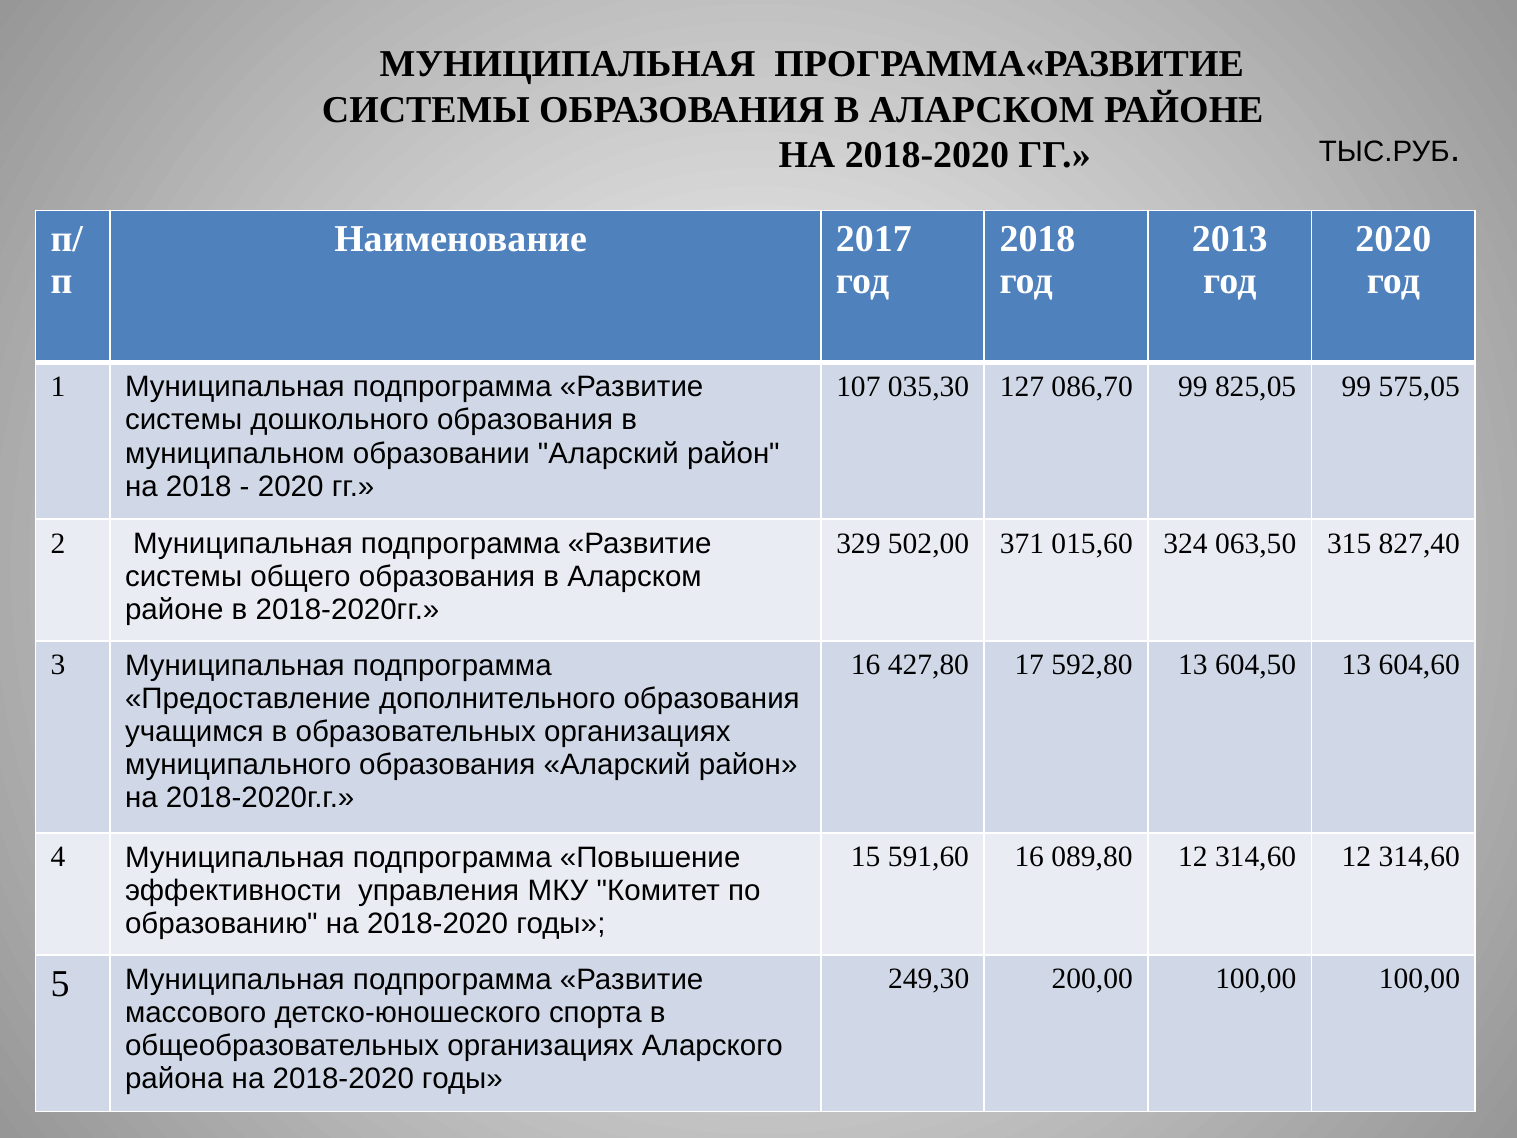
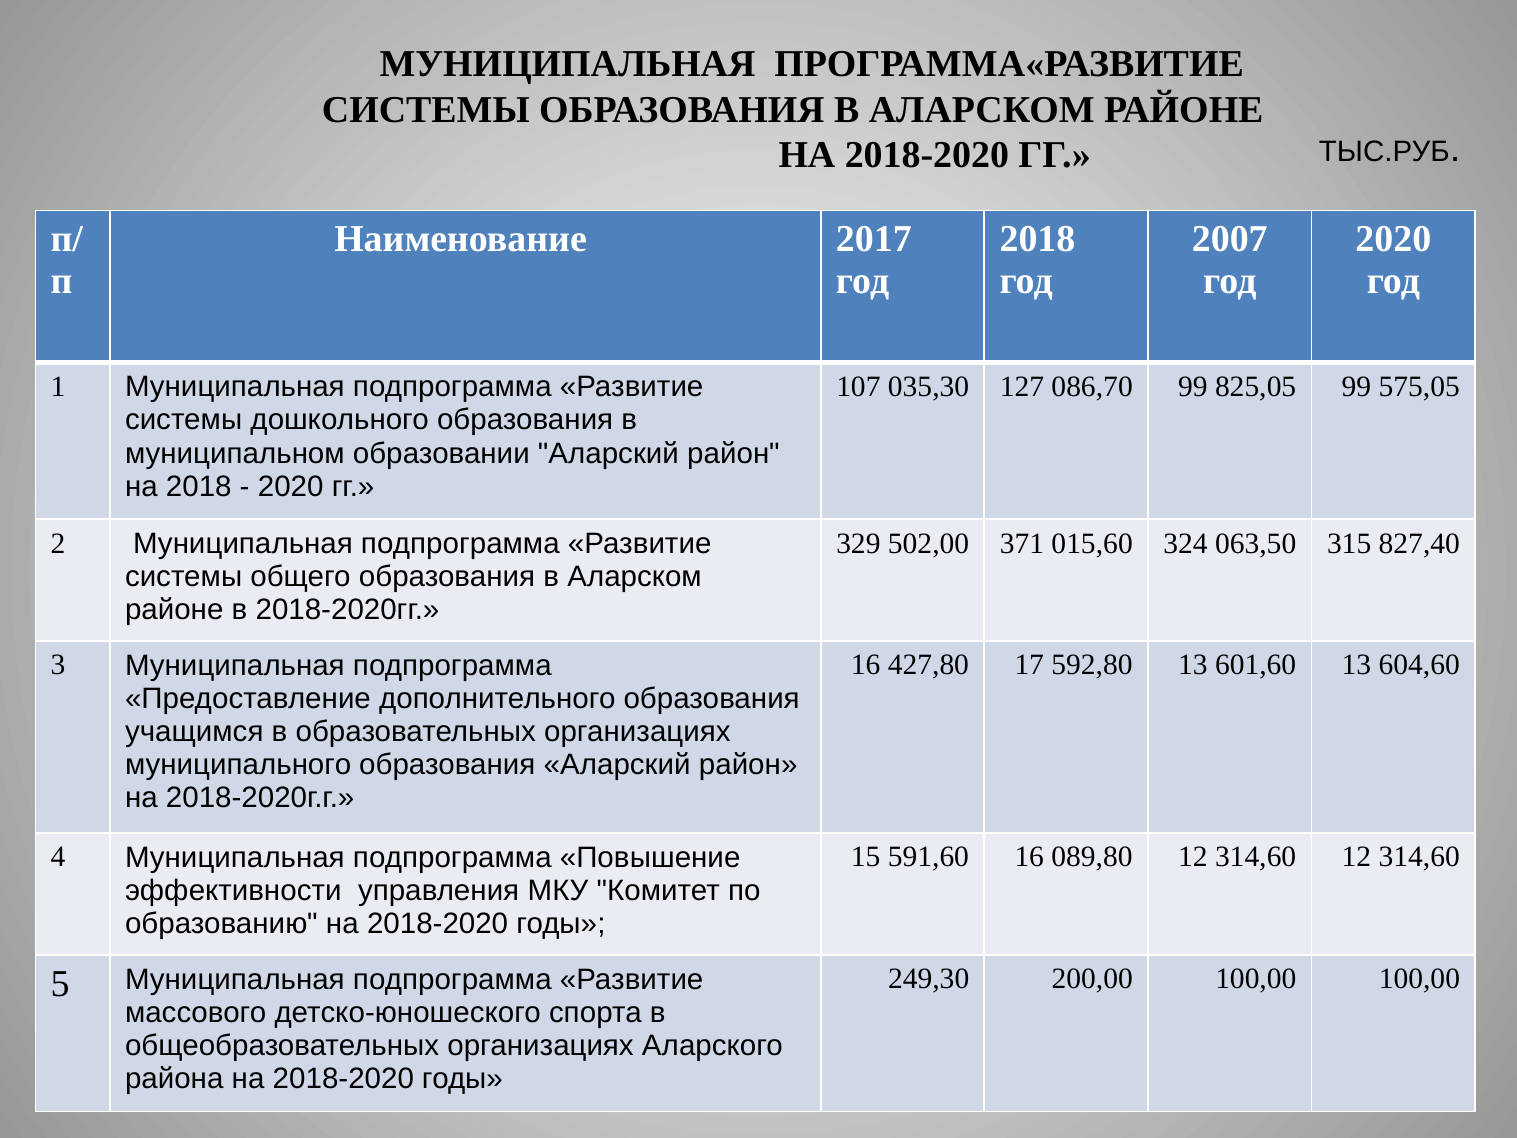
2013: 2013 -> 2007
604,50: 604,50 -> 601,60
